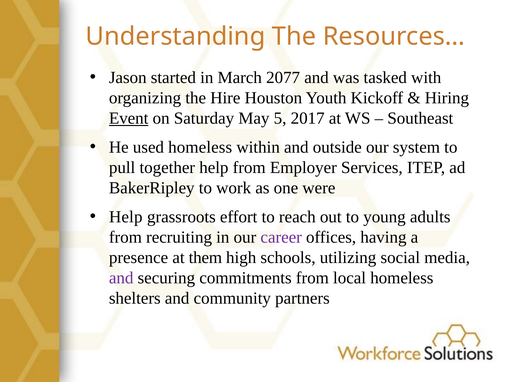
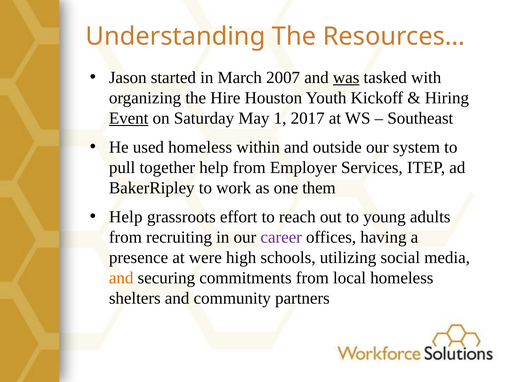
2077: 2077 -> 2007
was underline: none -> present
5: 5 -> 1
were: were -> them
them: them -> were
and at (121, 278) colour: purple -> orange
